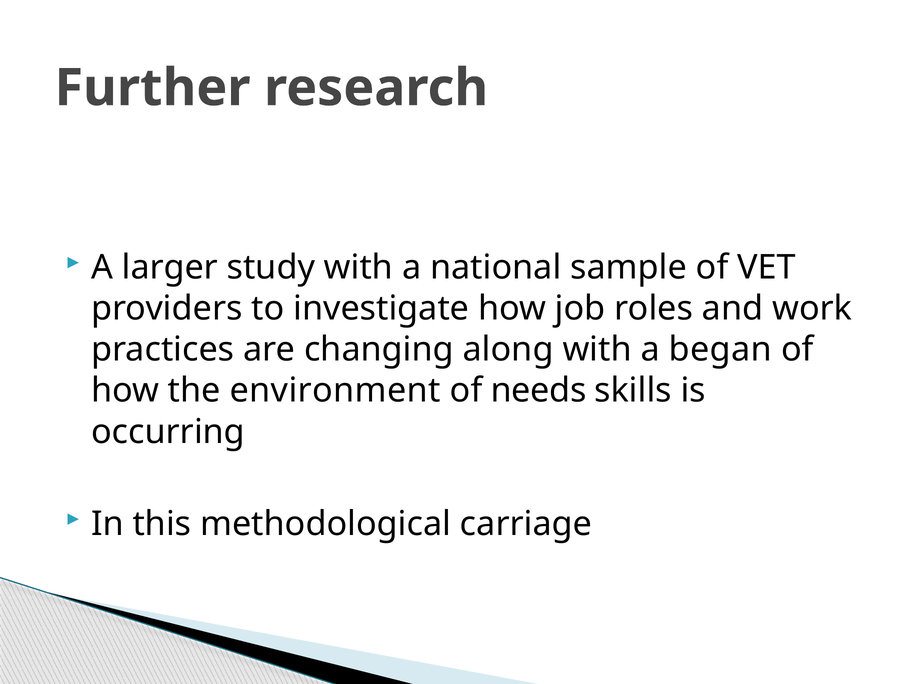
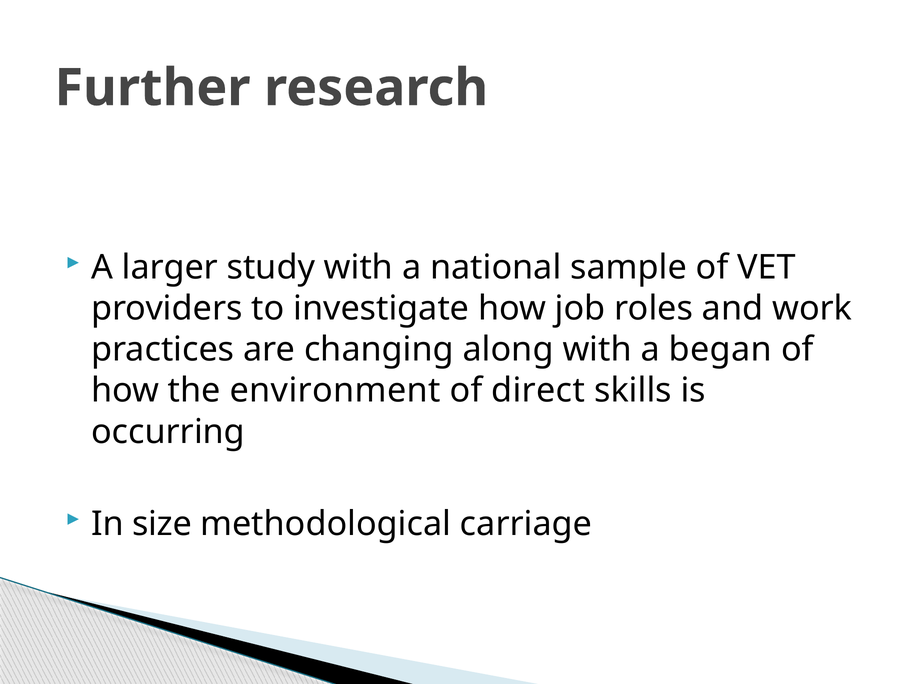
needs: needs -> direct
this: this -> size
